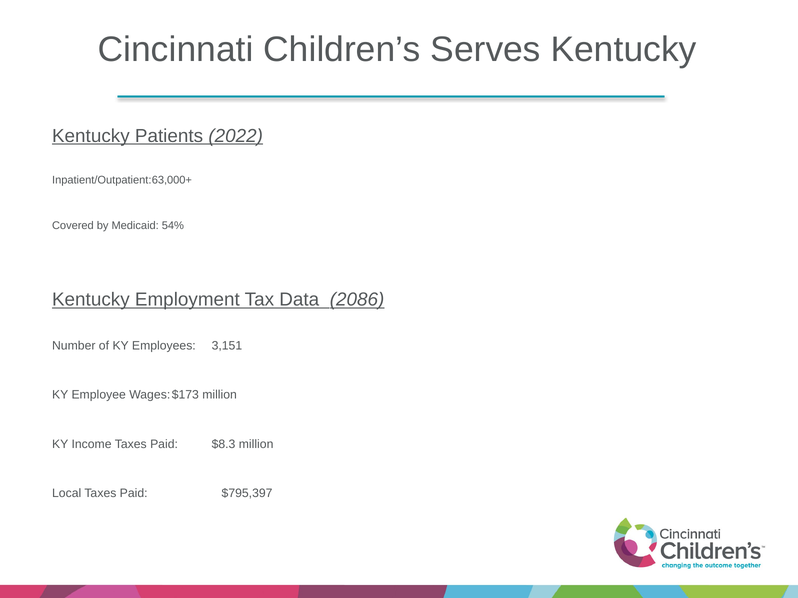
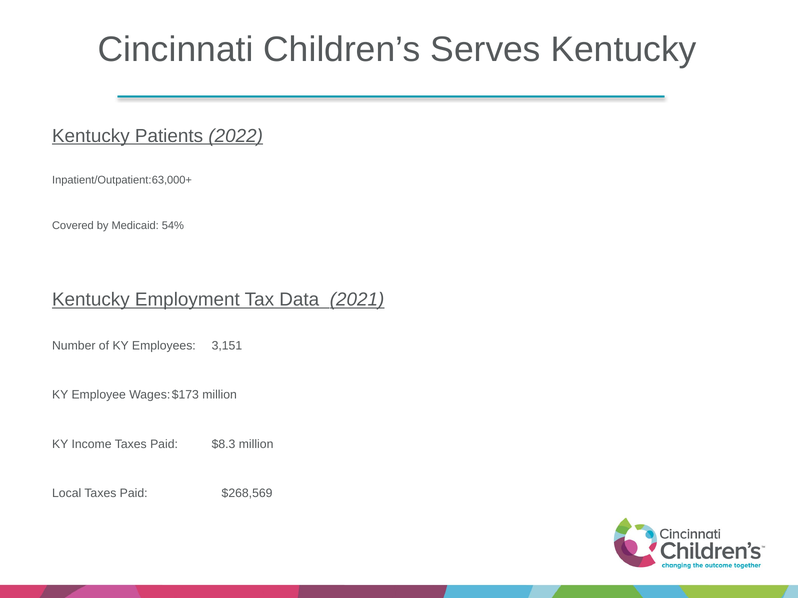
2086: 2086 -> 2021
$795,397: $795,397 -> $268,569
